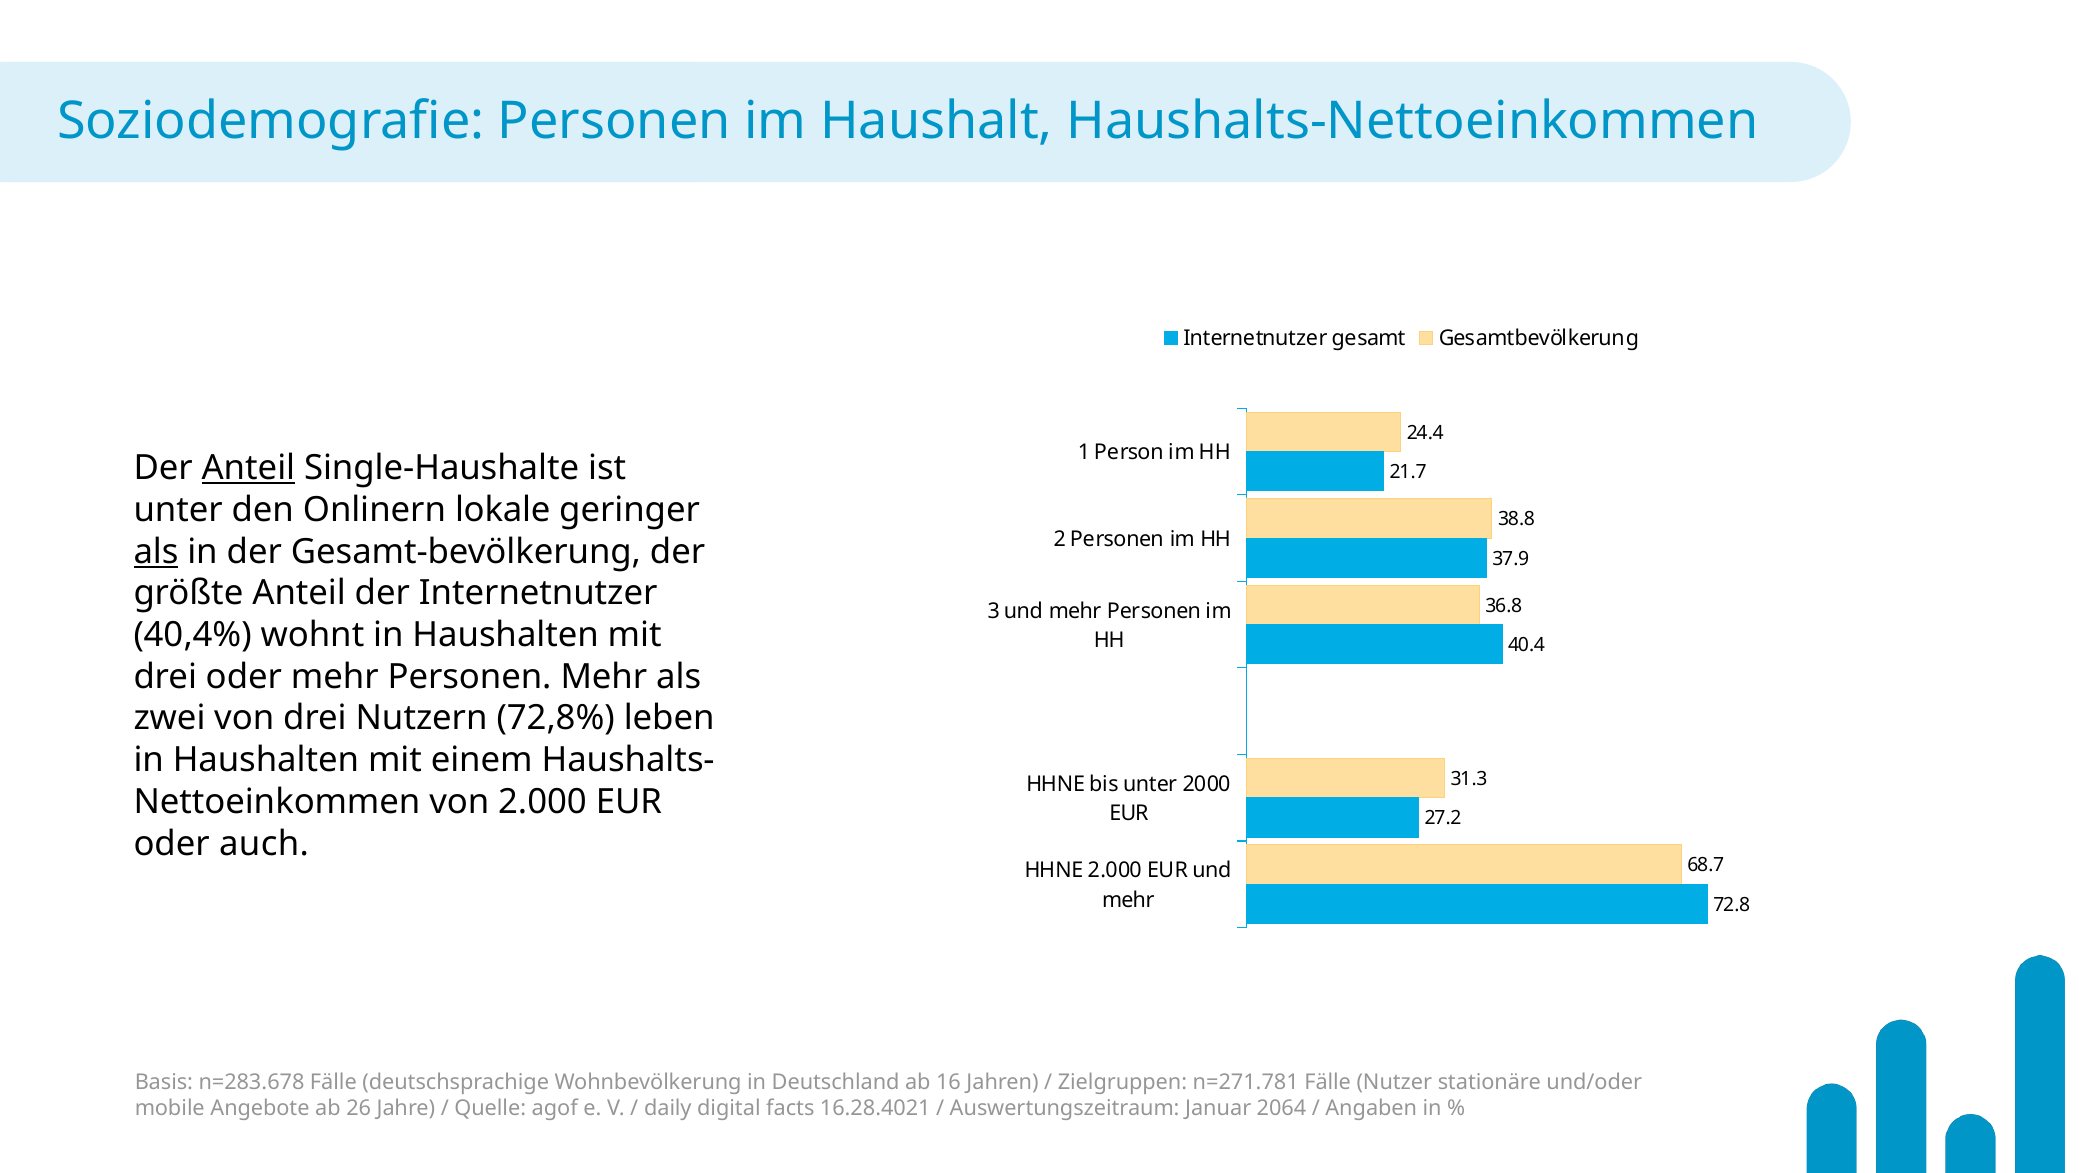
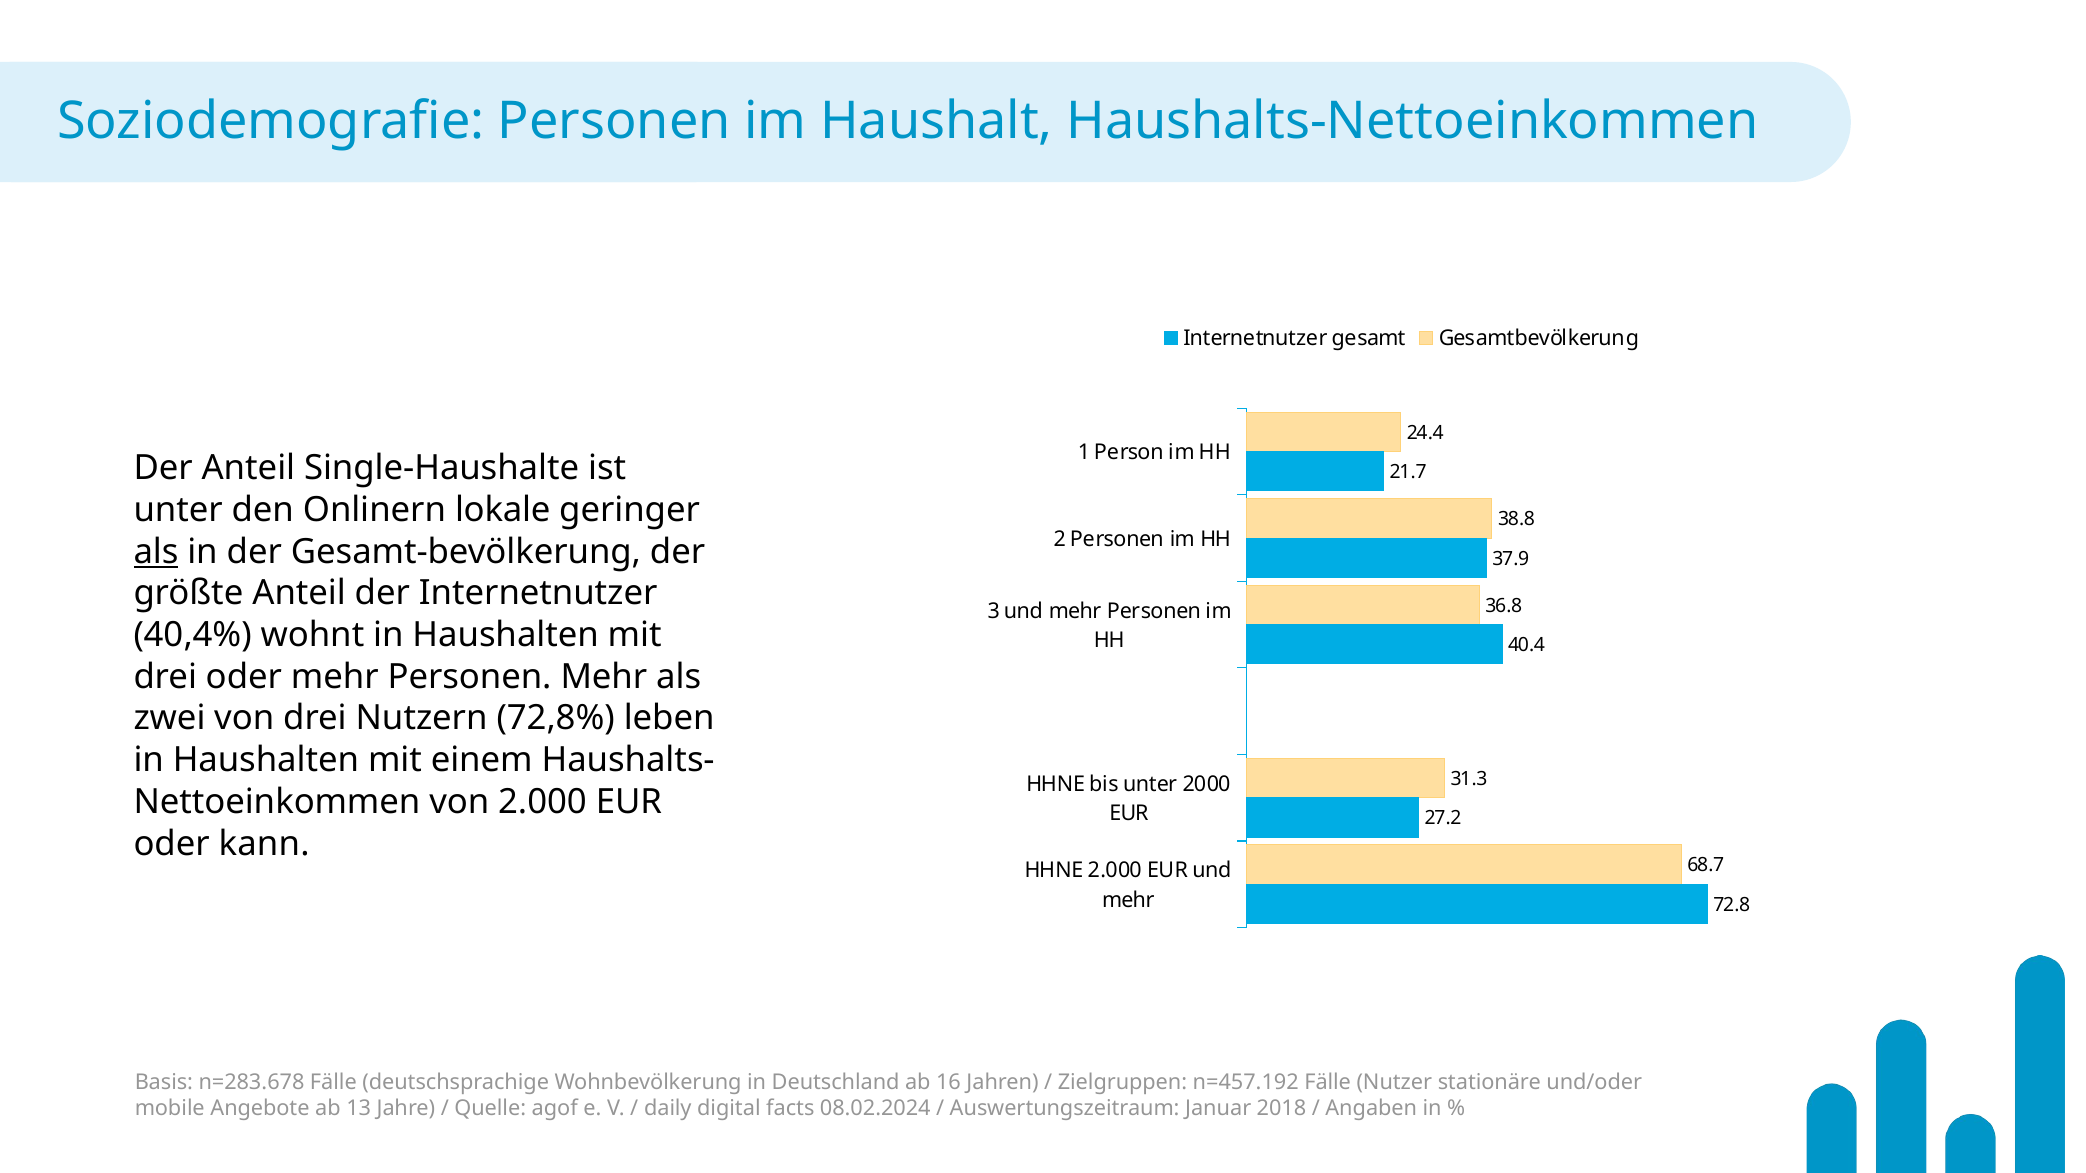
Anteil at (248, 469) underline: present -> none
auch: auch -> kann
n=271.781: n=271.781 -> n=457.192
26: 26 -> 13
16.28.4021: 16.28.4021 -> 08.02.2024
2064: 2064 -> 2018
